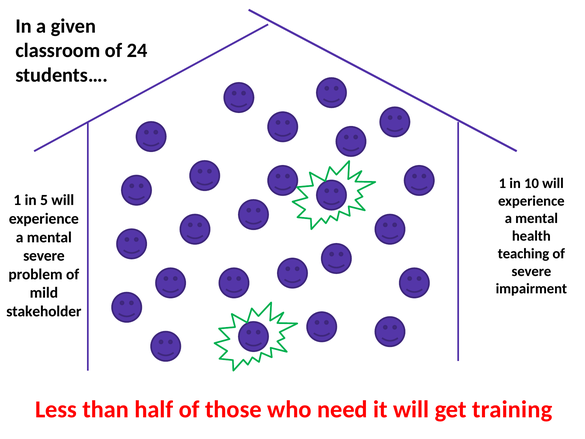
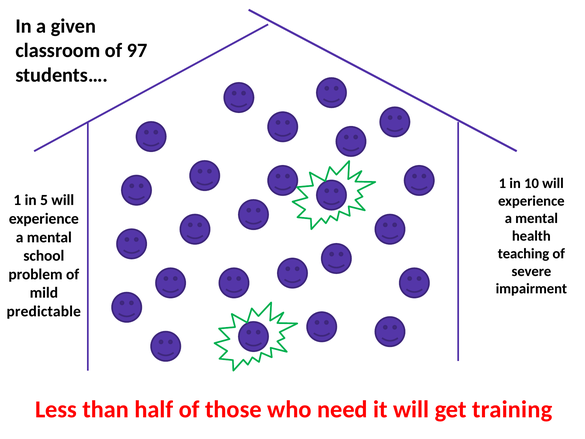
24: 24 -> 97
severe at (44, 256): severe -> school
stakeholder: stakeholder -> predictable
